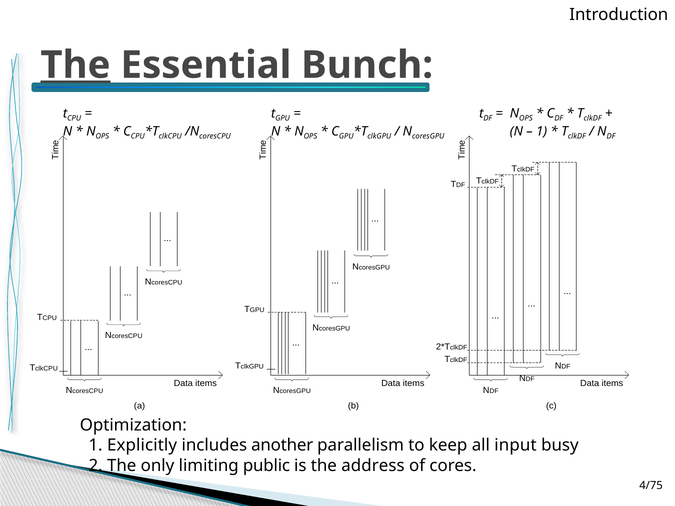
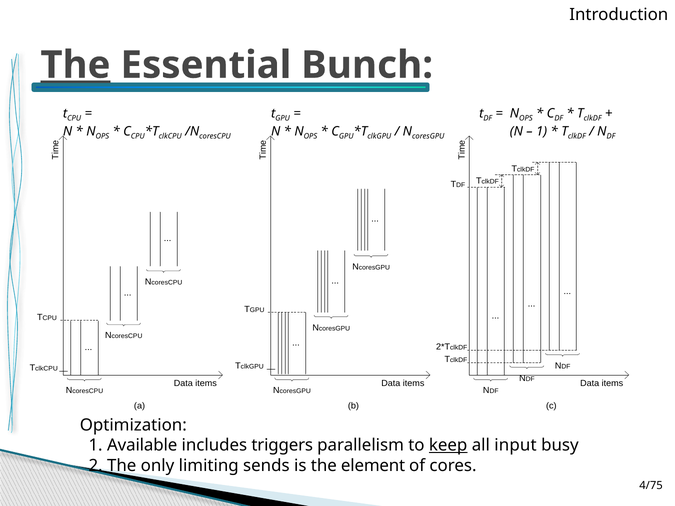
Explicitly: Explicitly -> Available
another: another -> triggers
keep underline: none -> present
public: public -> sends
address: address -> element
